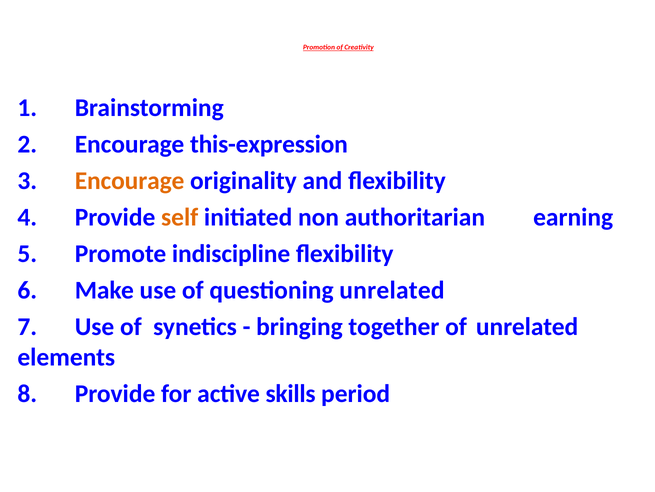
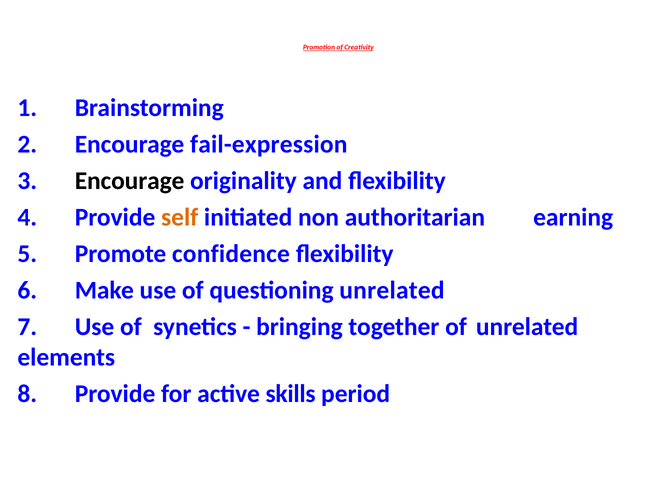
this-expression: this-expression -> fail-expression
Encourage at (130, 181) colour: orange -> black
indiscipline: indiscipline -> confidence
